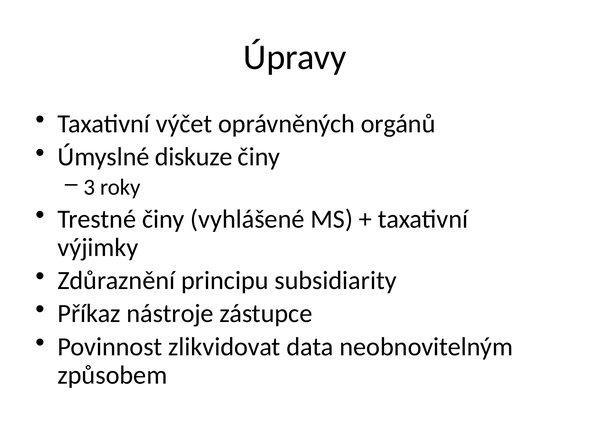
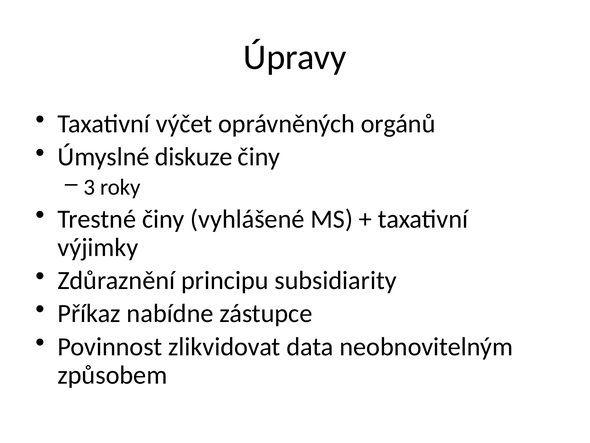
nástroje: nástroje -> nabídne
